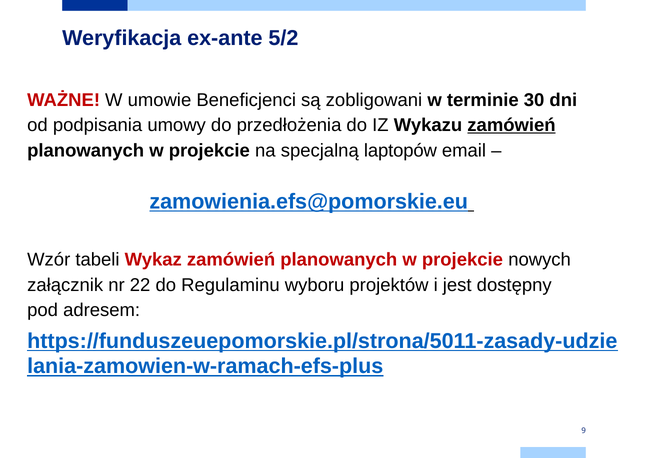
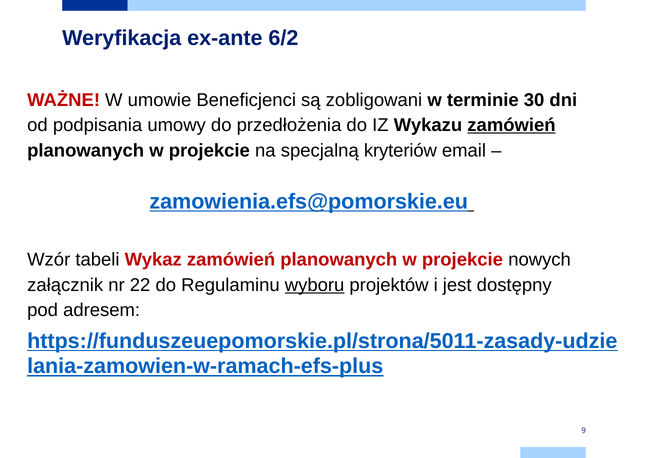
5/2: 5/2 -> 6/2
laptopów: laptopów -> kryteriów
wyboru underline: none -> present
